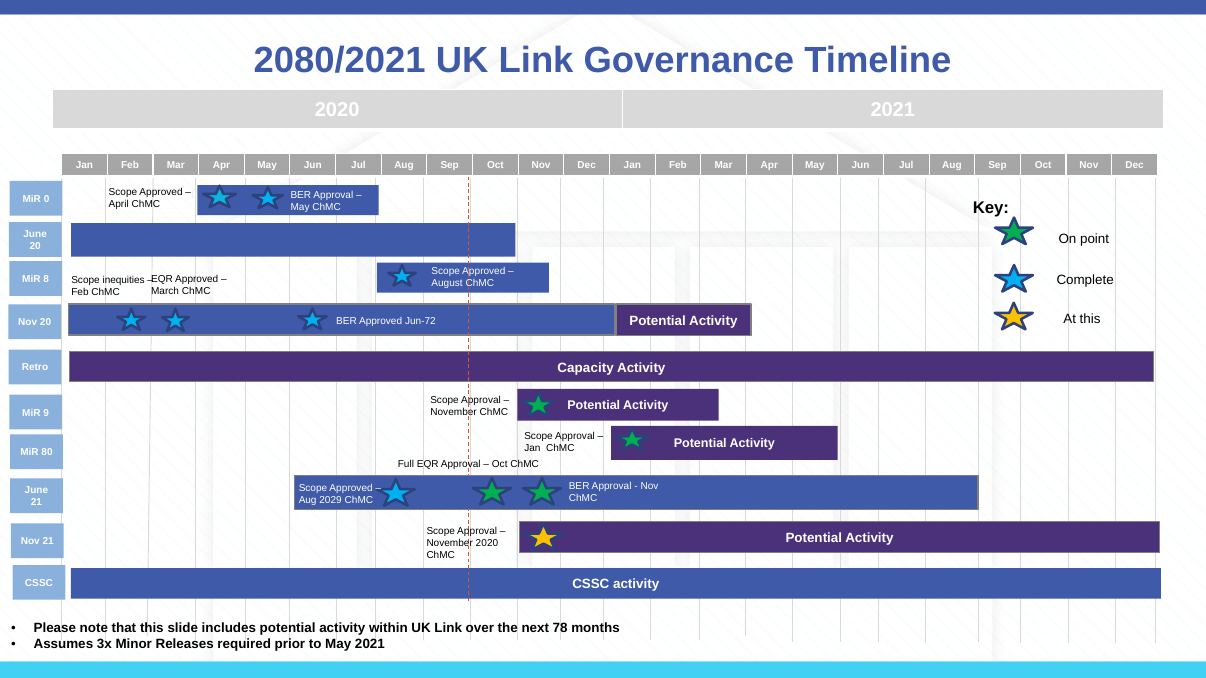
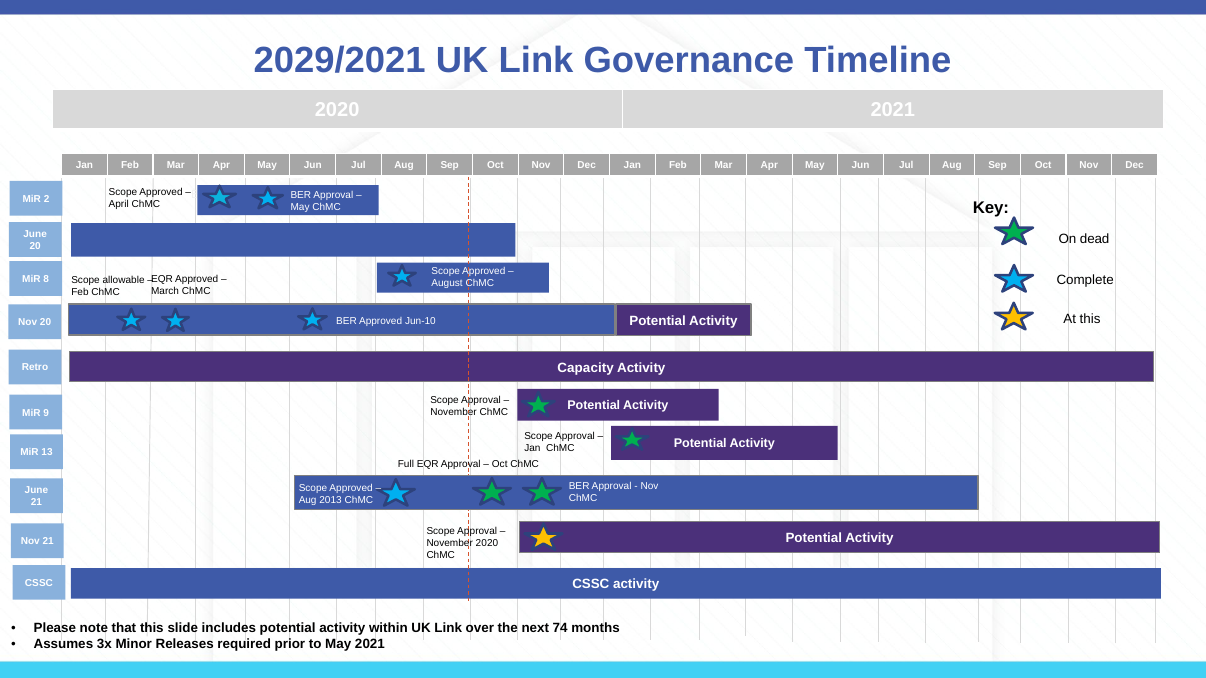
2080/2021: 2080/2021 -> 2029/2021
0: 0 -> 2
point: point -> dead
inequities: inequities -> allowable
Jun-72: Jun-72 -> Jun-10
80: 80 -> 13
2029: 2029 -> 2013
78: 78 -> 74
